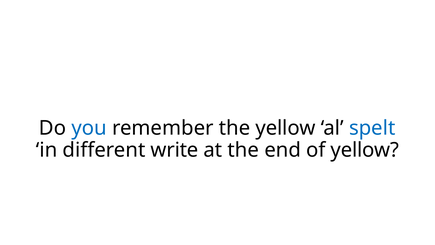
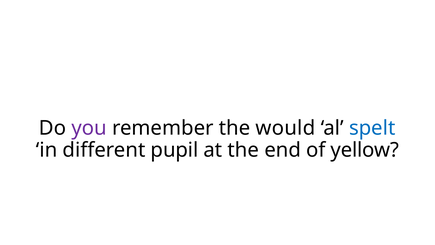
you colour: blue -> purple
the yellow: yellow -> would
write: write -> pupil
